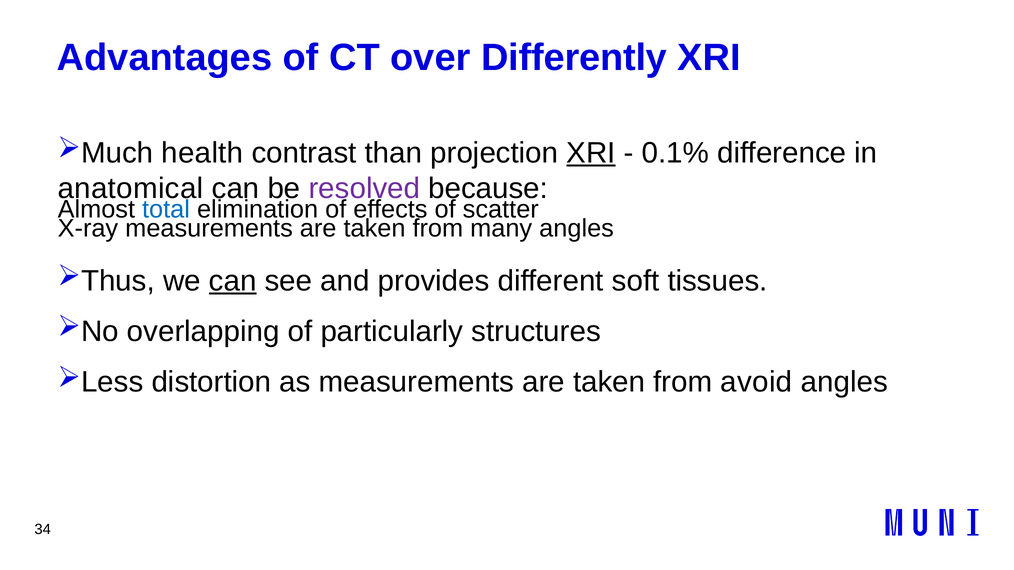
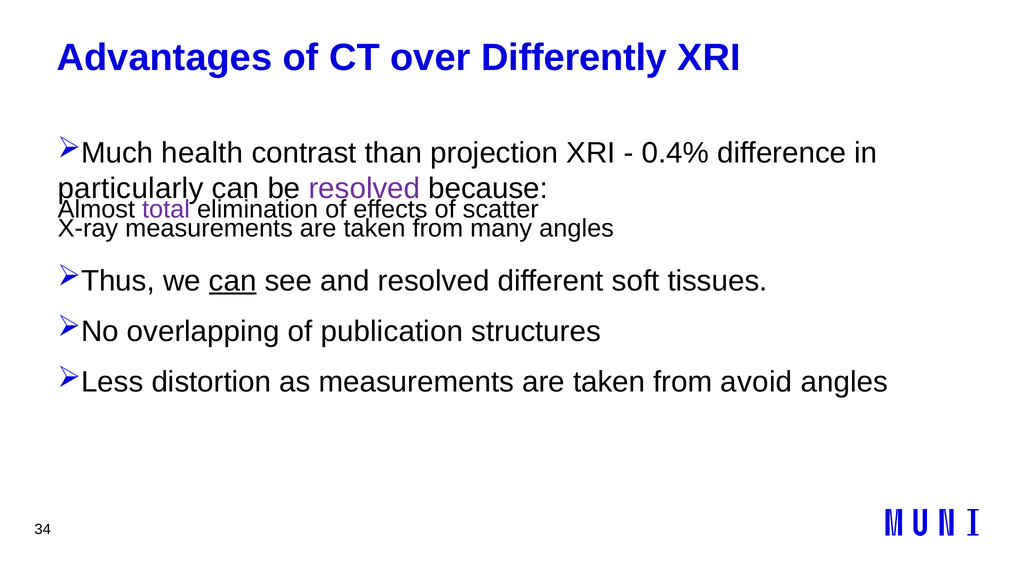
XRI at (591, 153) underline: present -> none
0.1%: 0.1% -> 0.4%
anatomical: anatomical -> particularly
total colour: blue -> purple
and provides: provides -> resolved
particularly: particularly -> publication
